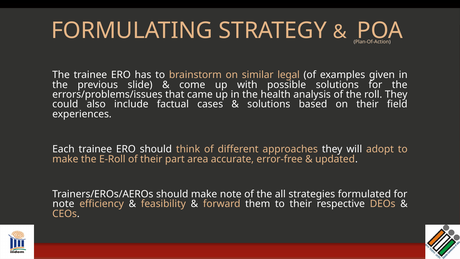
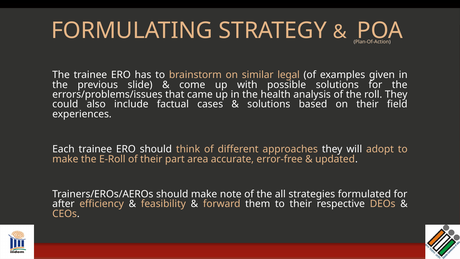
note at (63, 204): note -> after
